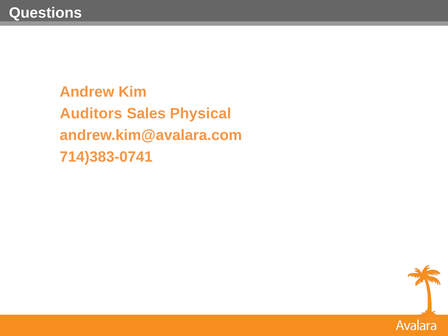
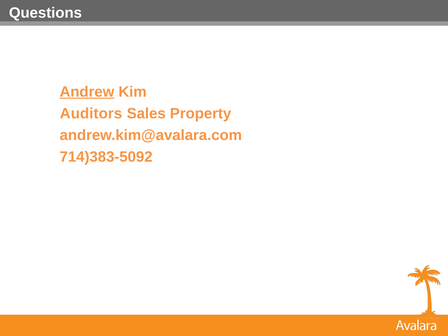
Andrew underline: none -> present
Physical: Physical -> Property
714)383-0741: 714)383-0741 -> 714)383-5092
